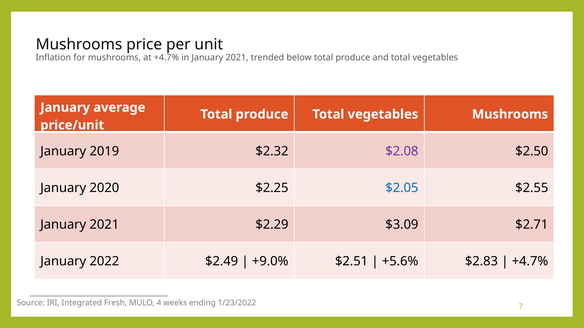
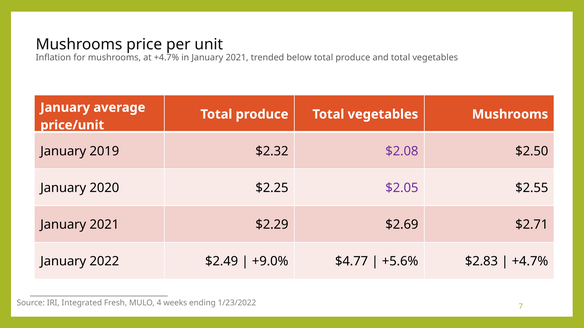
$2.05 colour: blue -> purple
$3.09: $3.09 -> $2.69
$2.51: $2.51 -> $4.77
